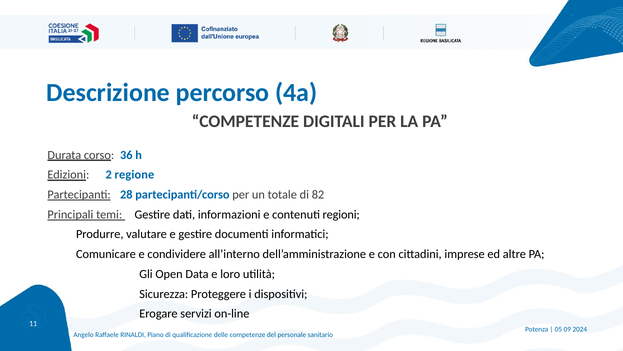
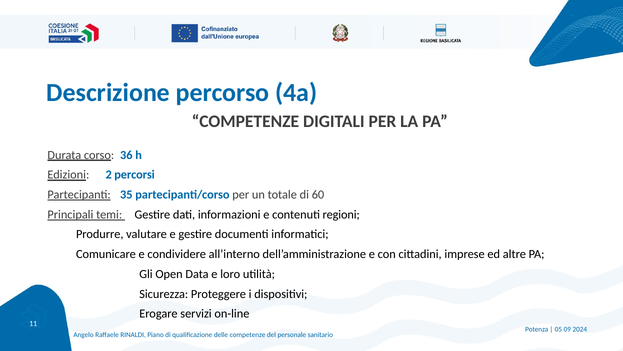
regione: regione -> percorsi
28: 28 -> 35
82: 82 -> 60
